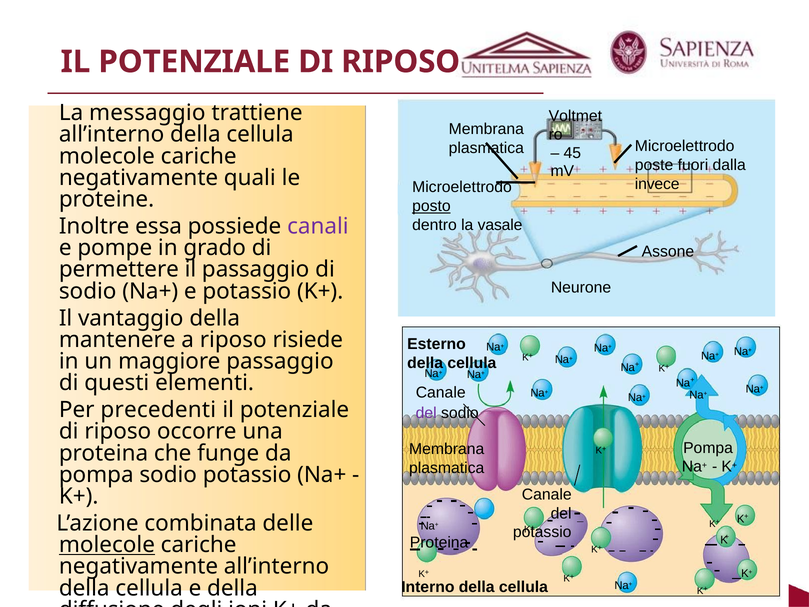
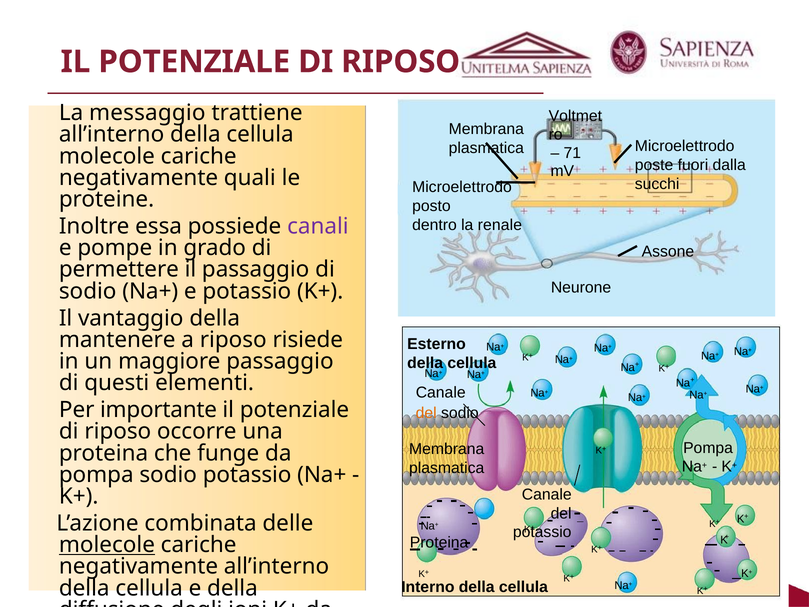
45: 45 -> 71
invece: invece -> succhi
posto underline: present -> none
vasale: vasale -> renale
precedenti: precedenti -> importante
del at (426, 413) colour: purple -> orange
